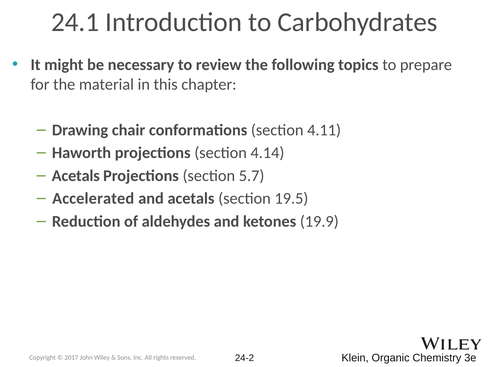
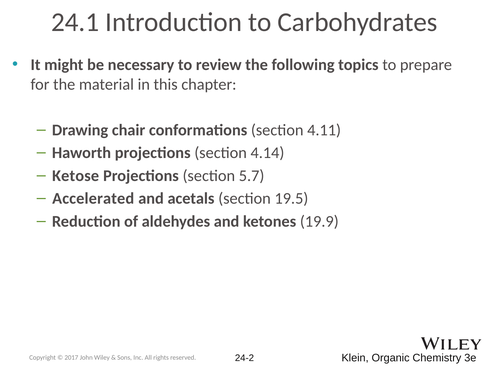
Acetals at (76, 176): Acetals -> Ketose
